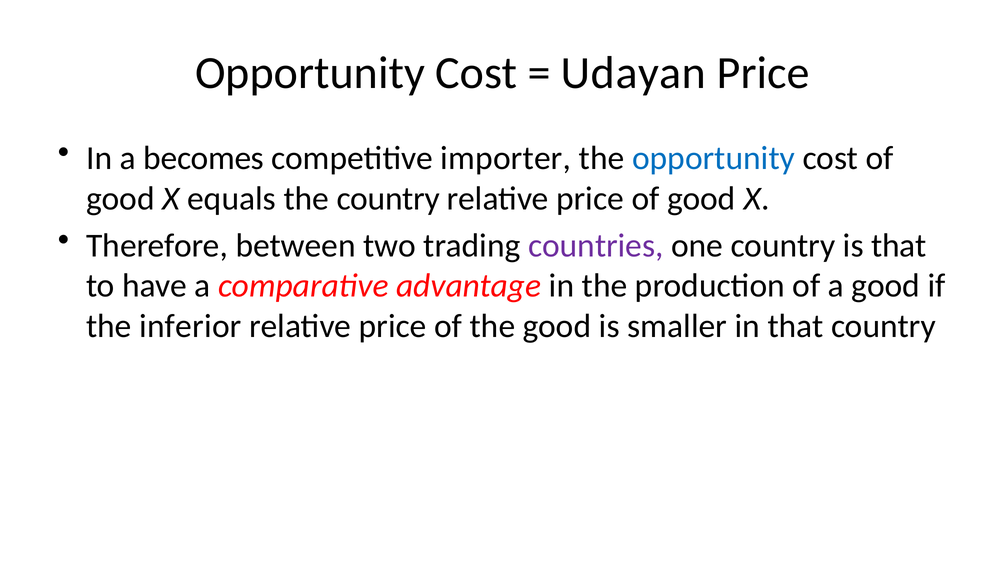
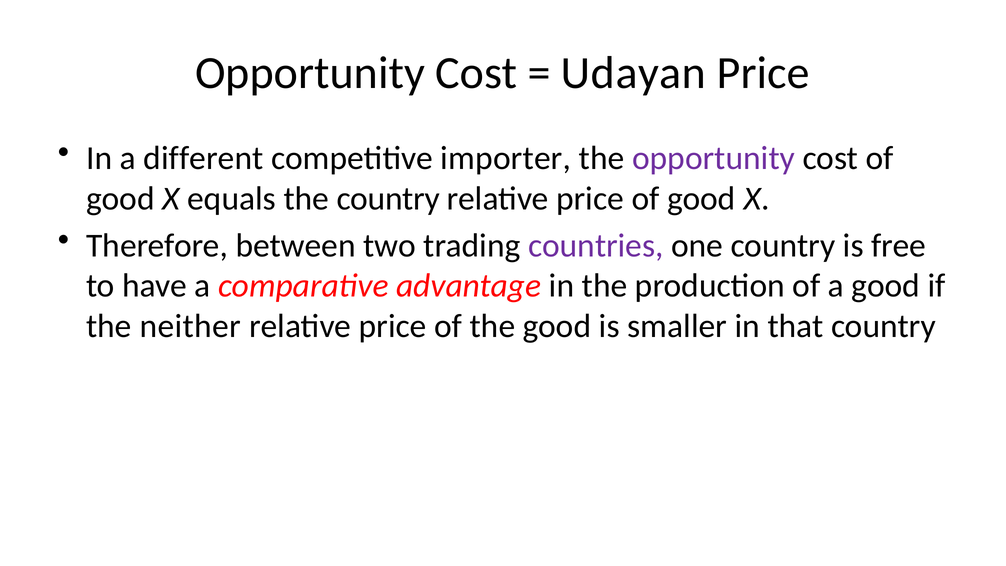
becomes: becomes -> different
opportunity at (713, 158) colour: blue -> purple
is that: that -> free
inferior: inferior -> neither
